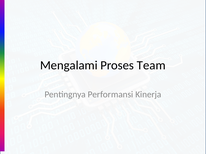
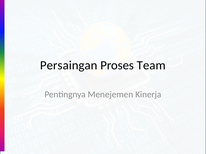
Mengalami: Mengalami -> Persaingan
Performansi: Performansi -> Menejemen
